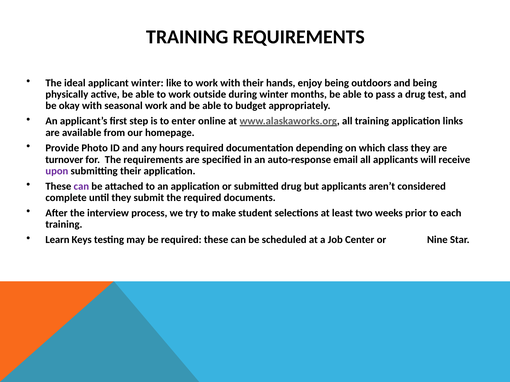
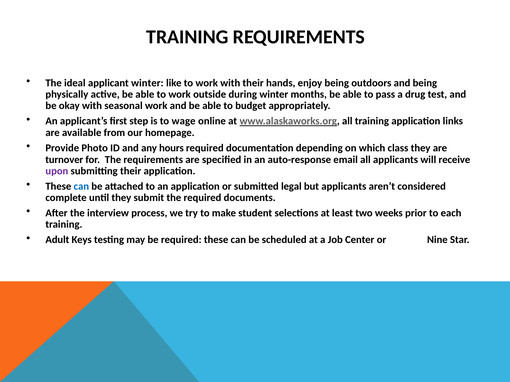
enter: enter -> wage
can at (81, 187) colour: purple -> blue
submitted drug: drug -> legal
Learn: Learn -> Adult
